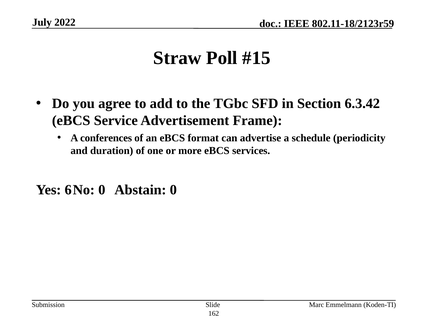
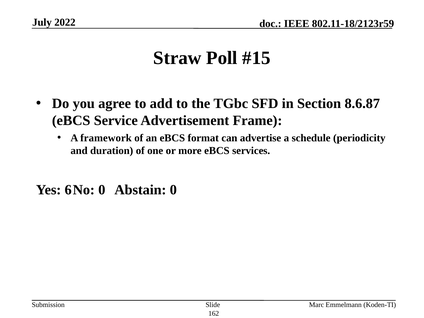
6.3.42: 6.3.42 -> 8.6.87
conferences: conferences -> framework
